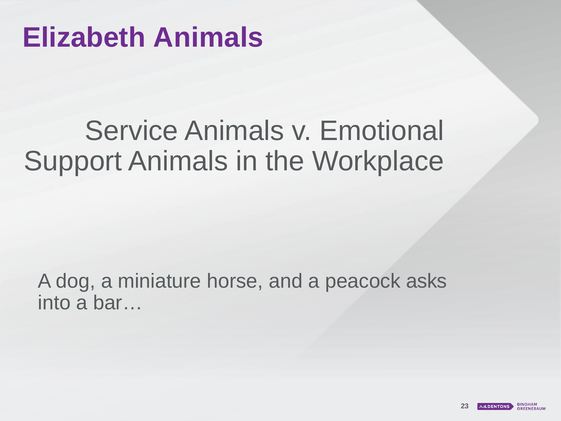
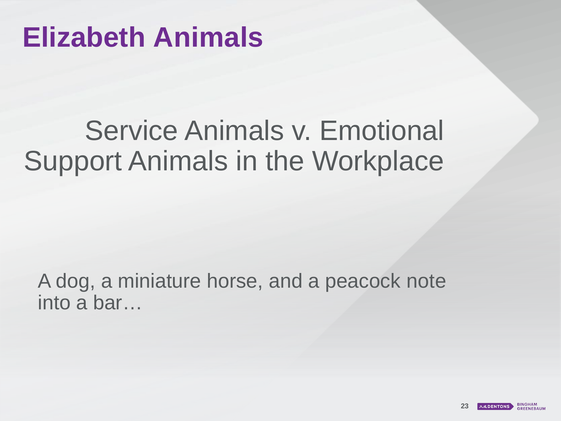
asks: asks -> note
